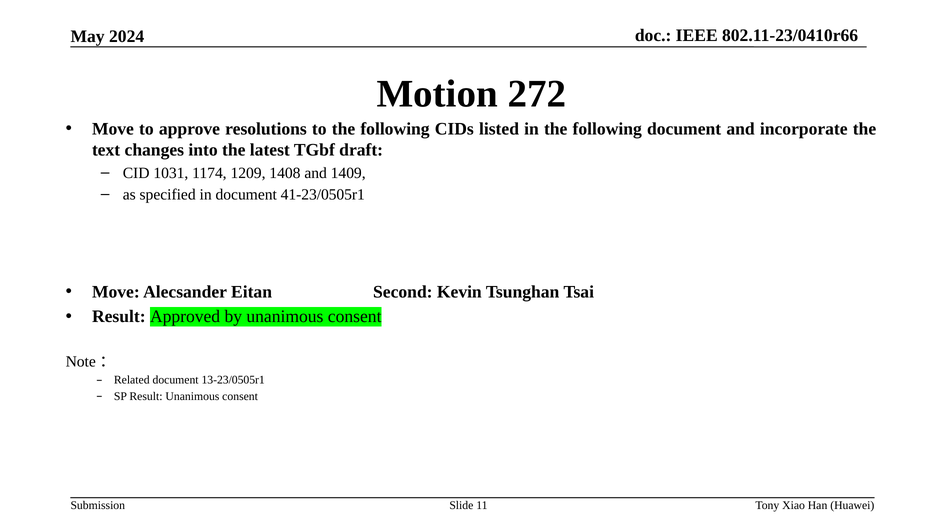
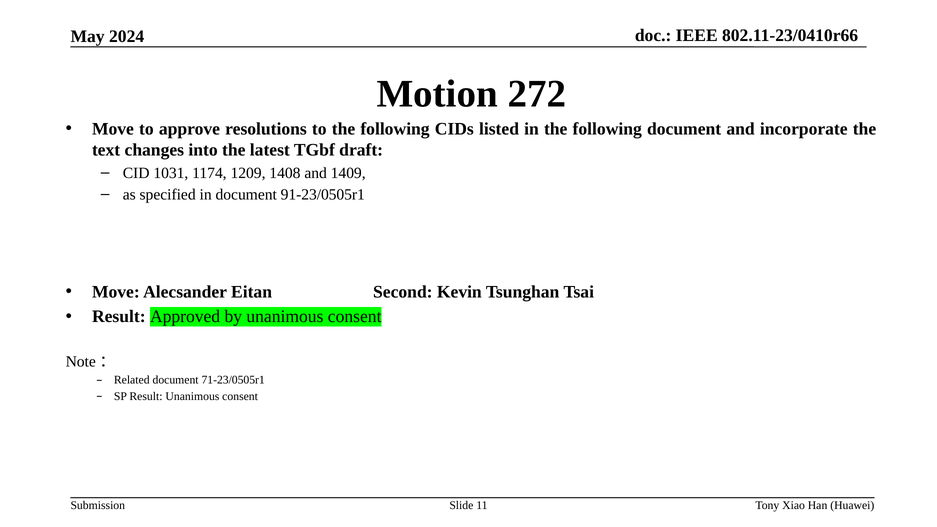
41-23/0505r1: 41-23/0505r1 -> 91-23/0505r1
13-23/0505r1: 13-23/0505r1 -> 71-23/0505r1
